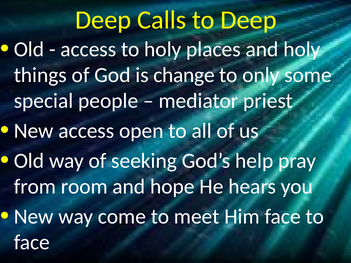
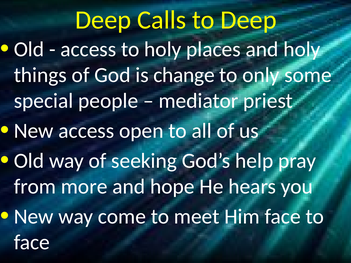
room: room -> more
